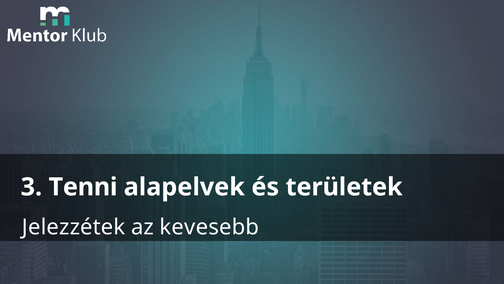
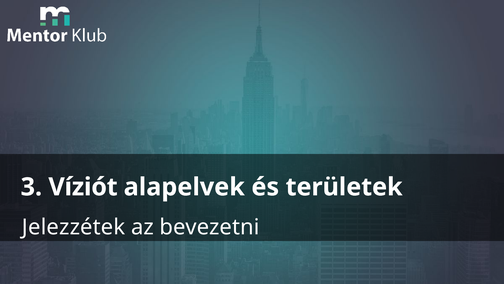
Tenni: Tenni -> Víziót
kevesebb: kevesebb -> bevezetni
